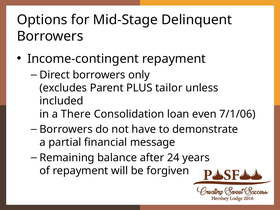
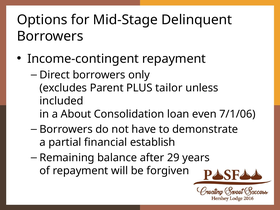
There: There -> About
message: message -> establish
24: 24 -> 29
